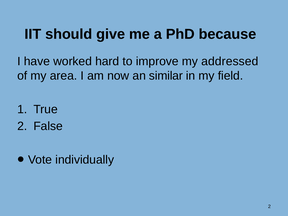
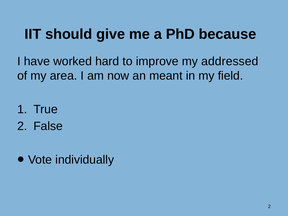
similar: similar -> meant
